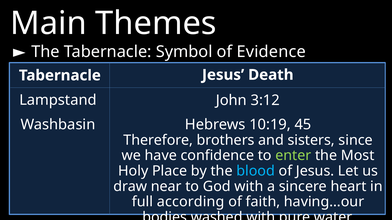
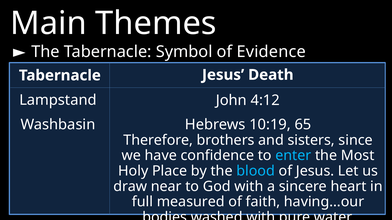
3:12: 3:12 -> 4:12
45: 45 -> 65
enter colour: light green -> light blue
according: according -> measured
